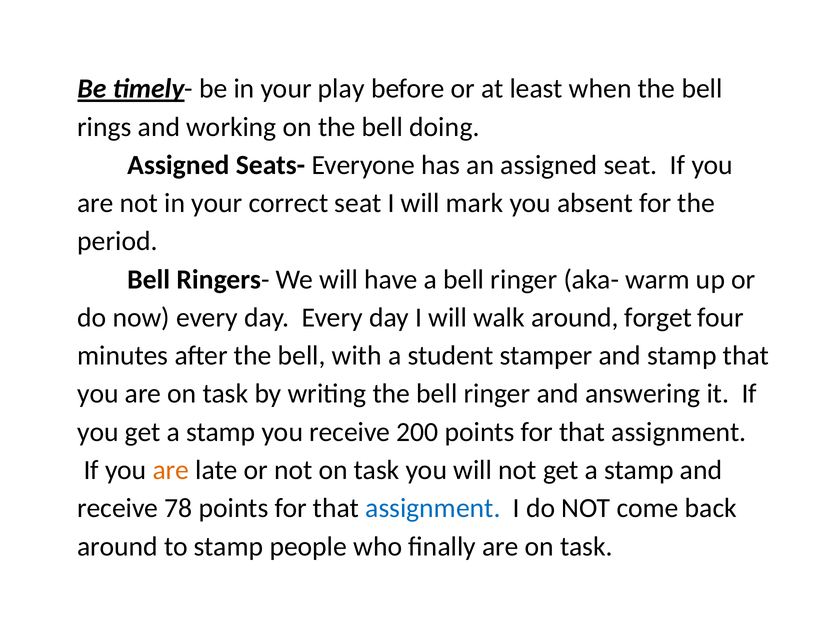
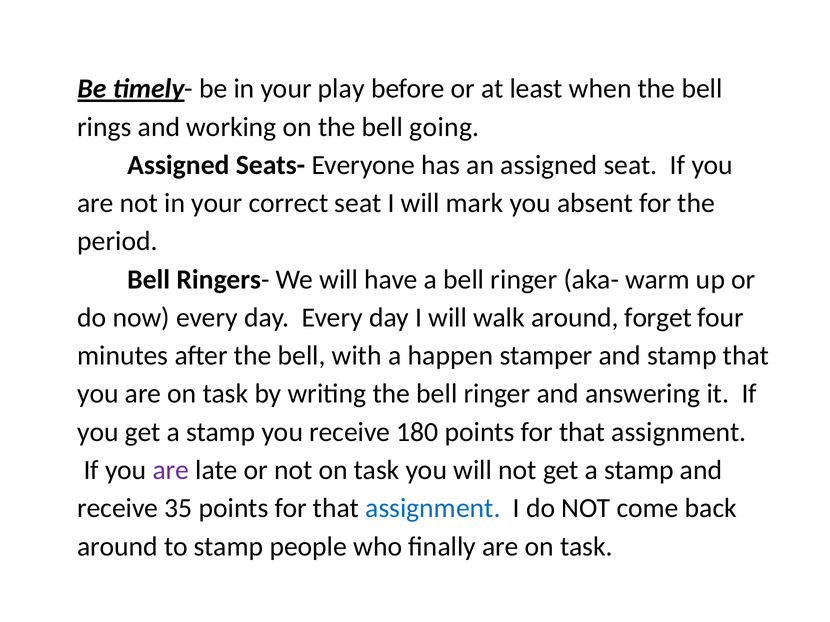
doing: doing -> going
student: student -> happen
200: 200 -> 180
are at (171, 471) colour: orange -> purple
78: 78 -> 35
